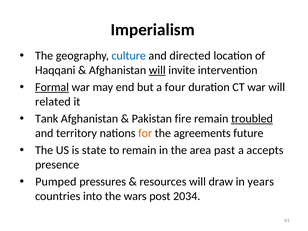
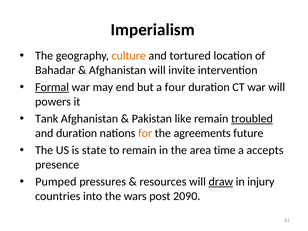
culture colour: blue -> orange
directed: directed -> tortured
Haqqani: Haqqani -> Bahadar
will at (157, 70) underline: present -> none
related: related -> powers
fire: fire -> like
and territory: territory -> duration
past: past -> time
draw underline: none -> present
years: years -> injury
2034: 2034 -> 2090
